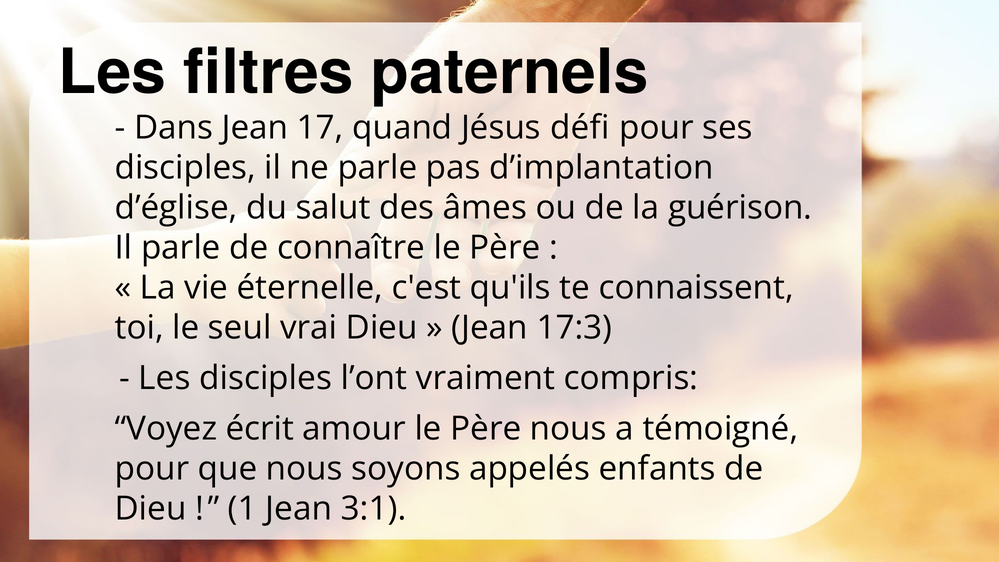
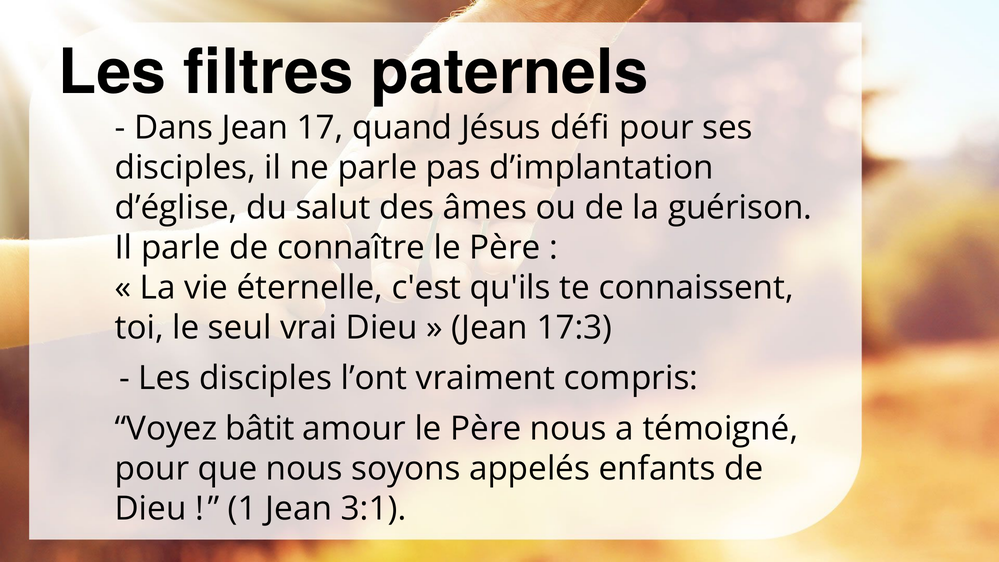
écrit: écrit -> bâtit
